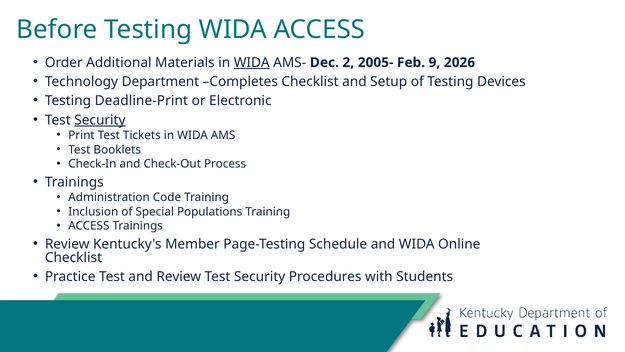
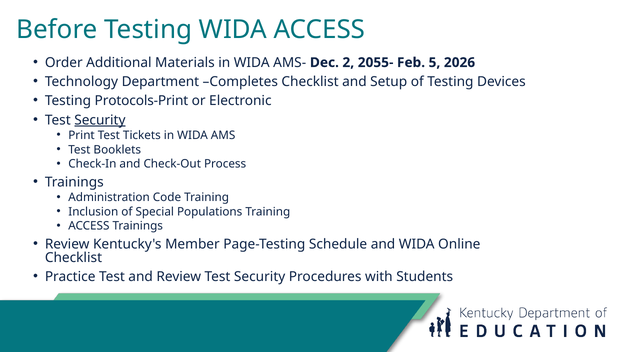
WIDA at (252, 62) underline: present -> none
2005-: 2005- -> 2055-
9: 9 -> 5
Deadline-Print: Deadline-Print -> Protocols-Print
